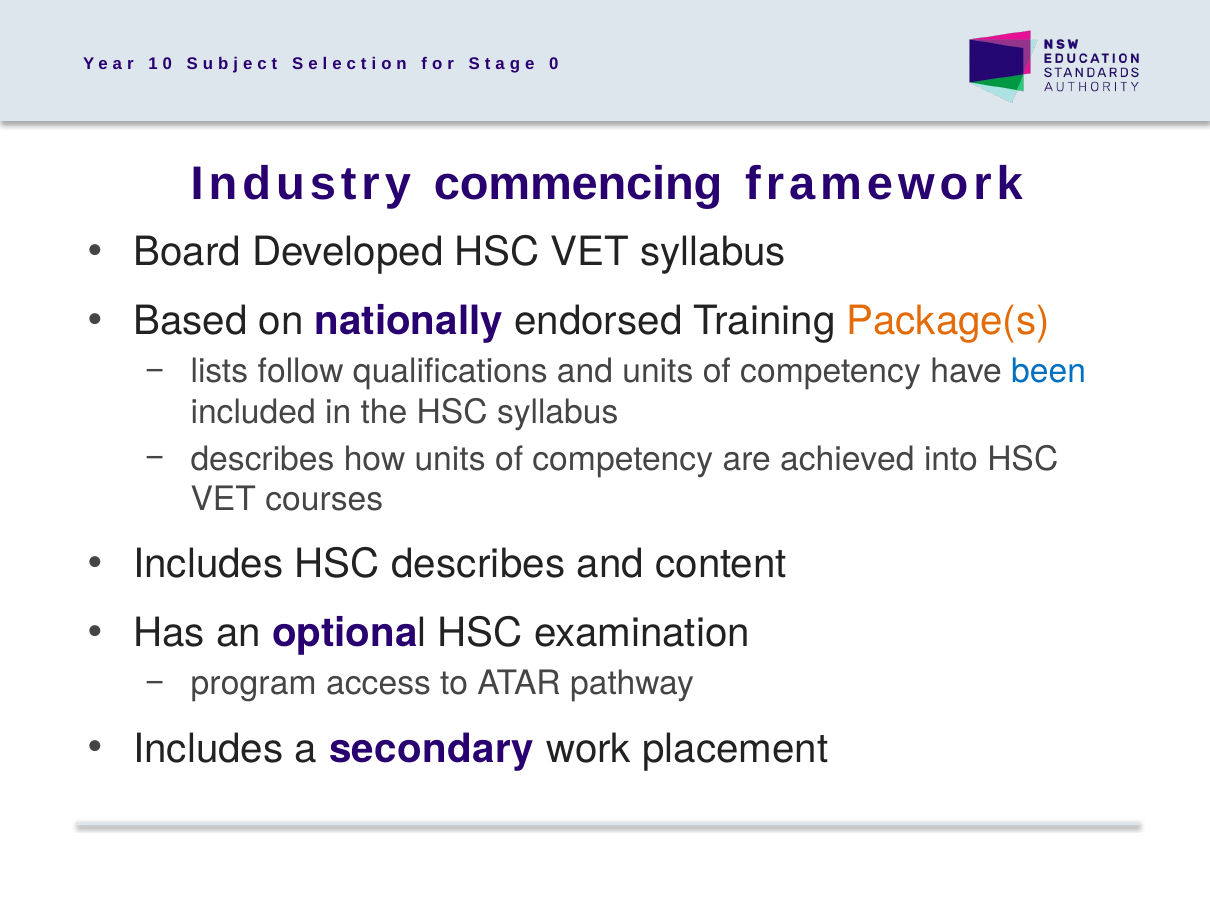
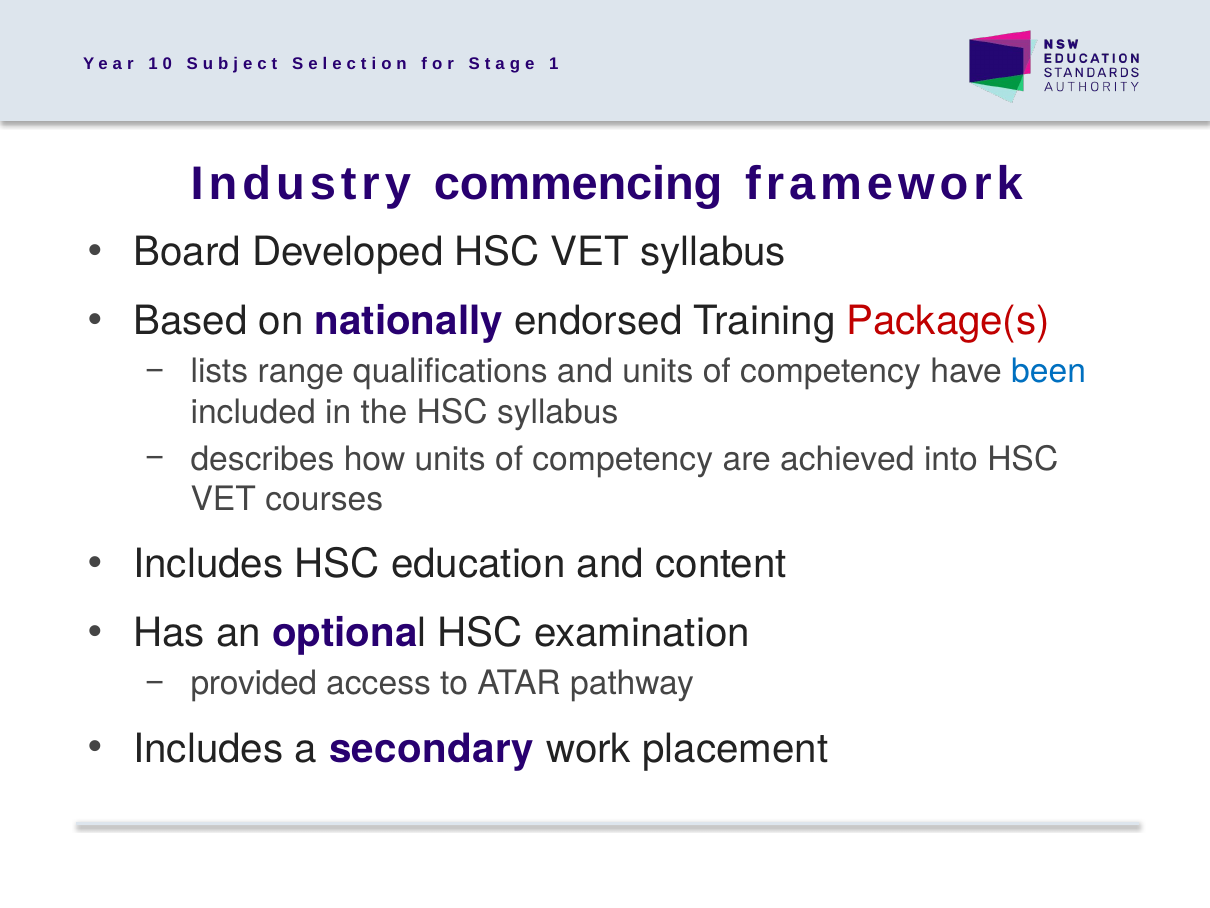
0 at (554, 64): 0 -> 1
Package(s colour: orange -> red
follow: follow -> range
HSC describes: describes -> education
program: program -> provided
